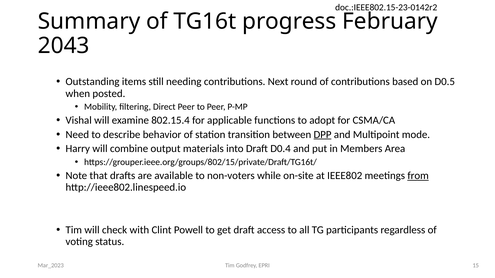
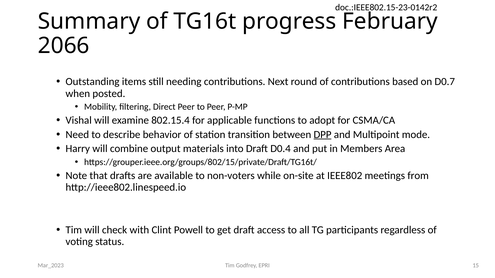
2043: 2043 -> 2066
D0.5: D0.5 -> D0.7
from underline: present -> none
